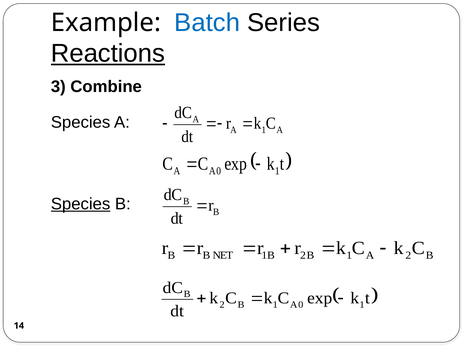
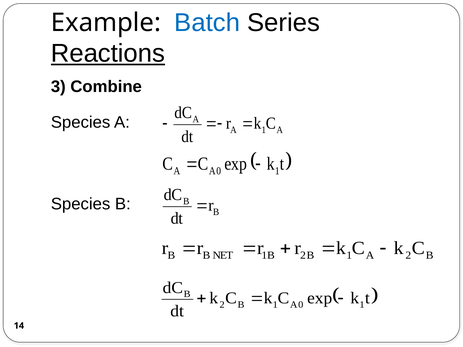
Species at (81, 204) underline: present -> none
